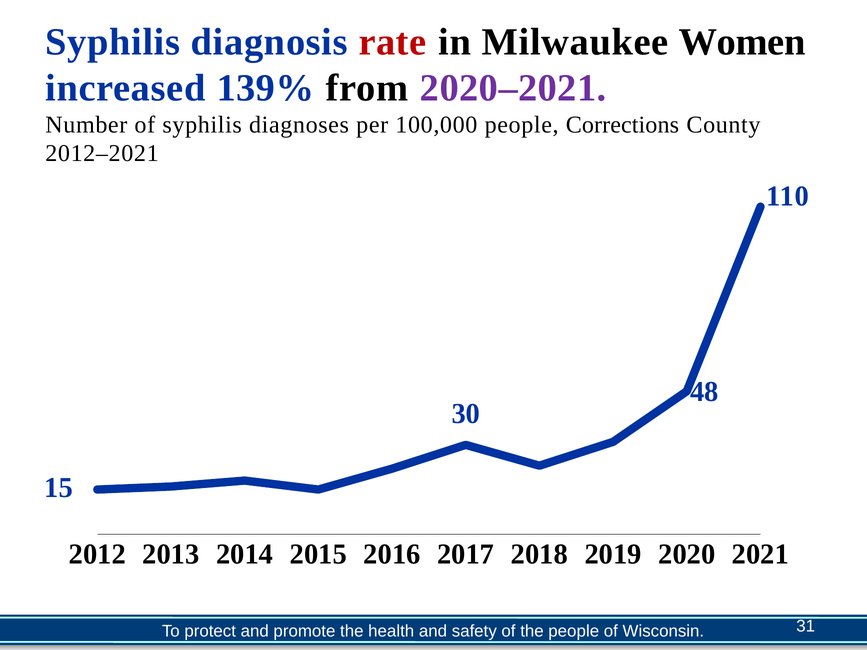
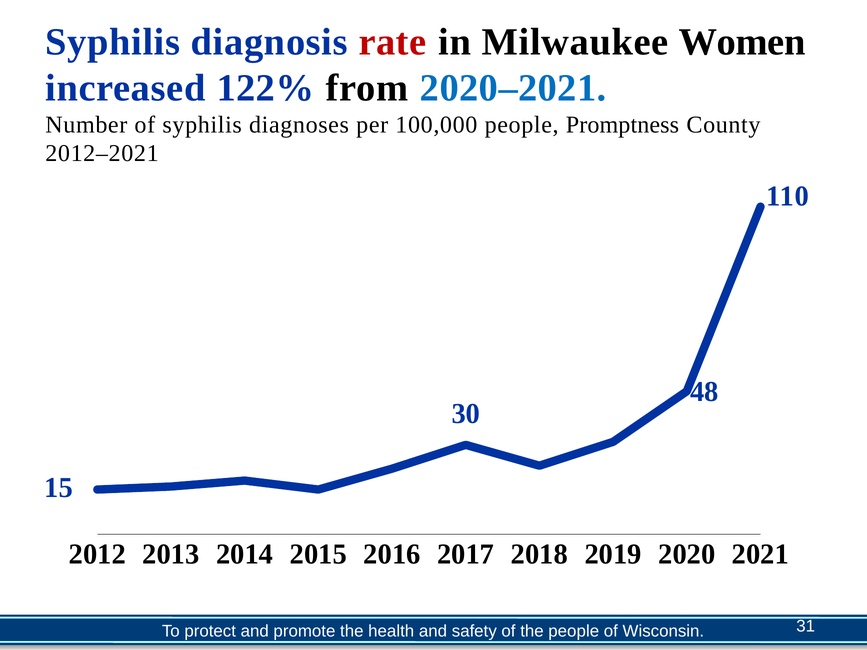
139%: 139% -> 122%
2020–2021 colour: purple -> blue
Corrections: Corrections -> Promptness
